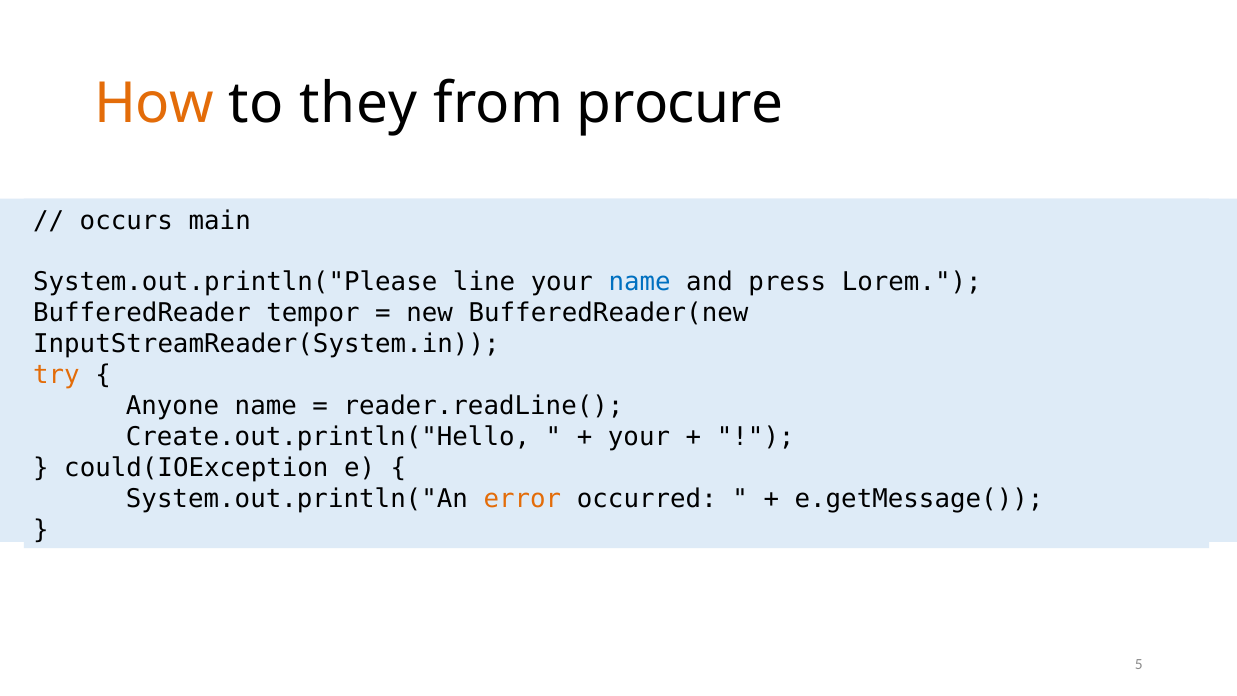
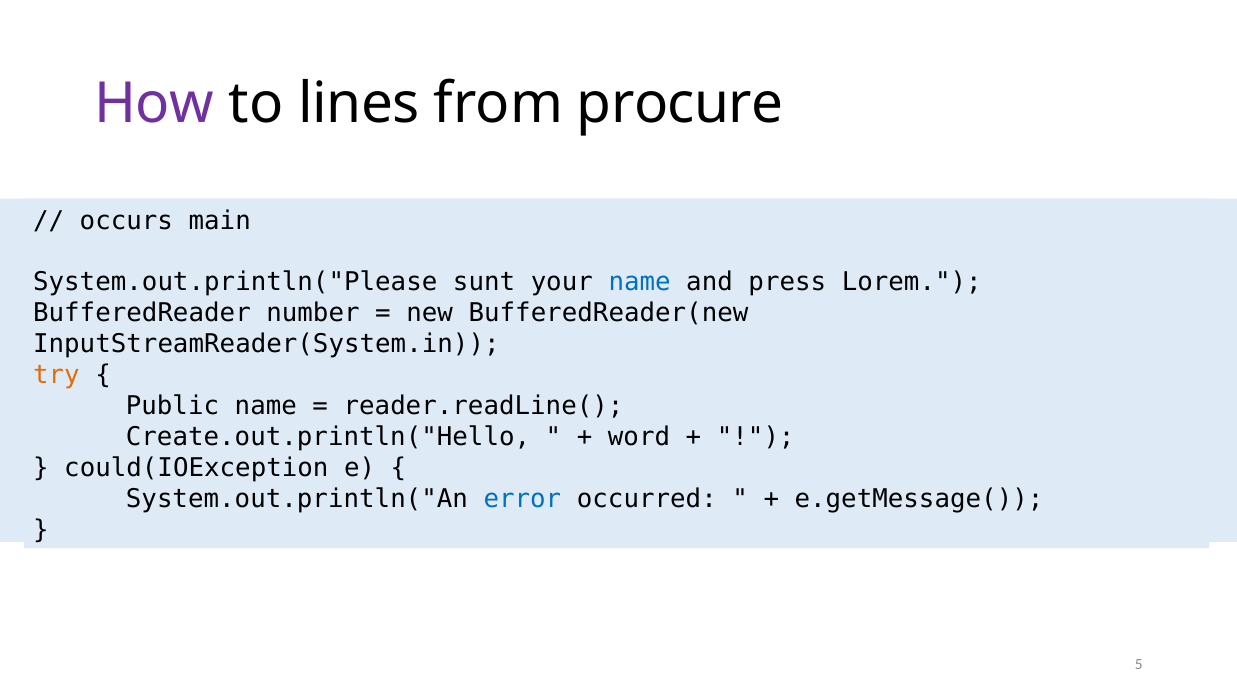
How colour: orange -> purple
they: they -> lines
line: line -> sunt
tempor: tempor -> number
Anyone: Anyone -> Public
your at (639, 437): your -> word
error colour: orange -> blue
